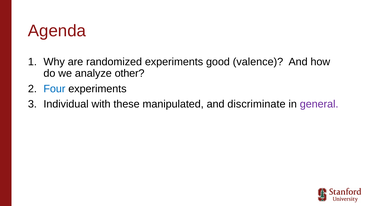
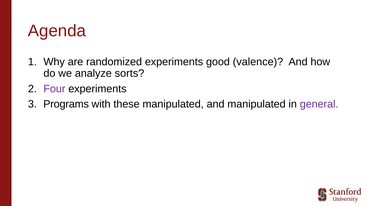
other: other -> sorts
Four colour: blue -> purple
Individual: Individual -> Programs
and discriminate: discriminate -> manipulated
